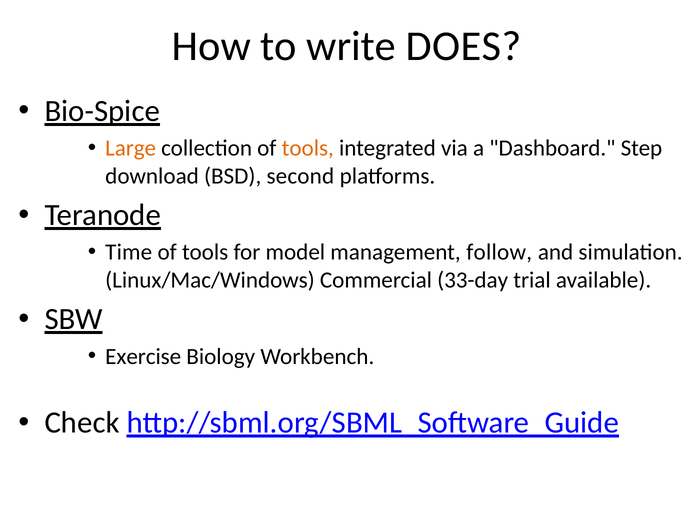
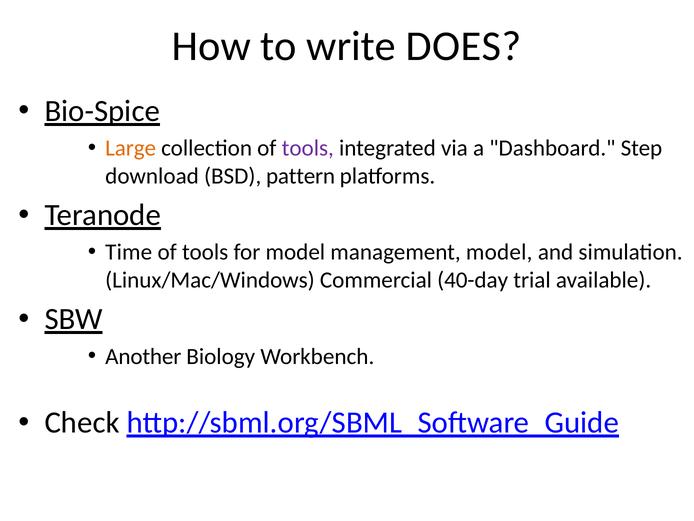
tools at (308, 148) colour: orange -> purple
second: second -> pattern
management follow: follow -> model
33-day: 33-day -> 40-day
Exercise: Exercise -> Another
